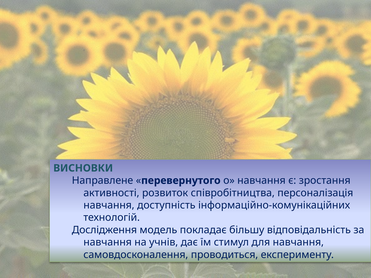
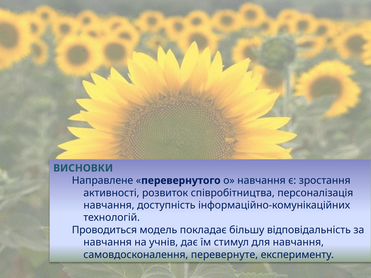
Дослідження: Дослідження -> Проводиться
проводиться: проводиться -> перевернуте
